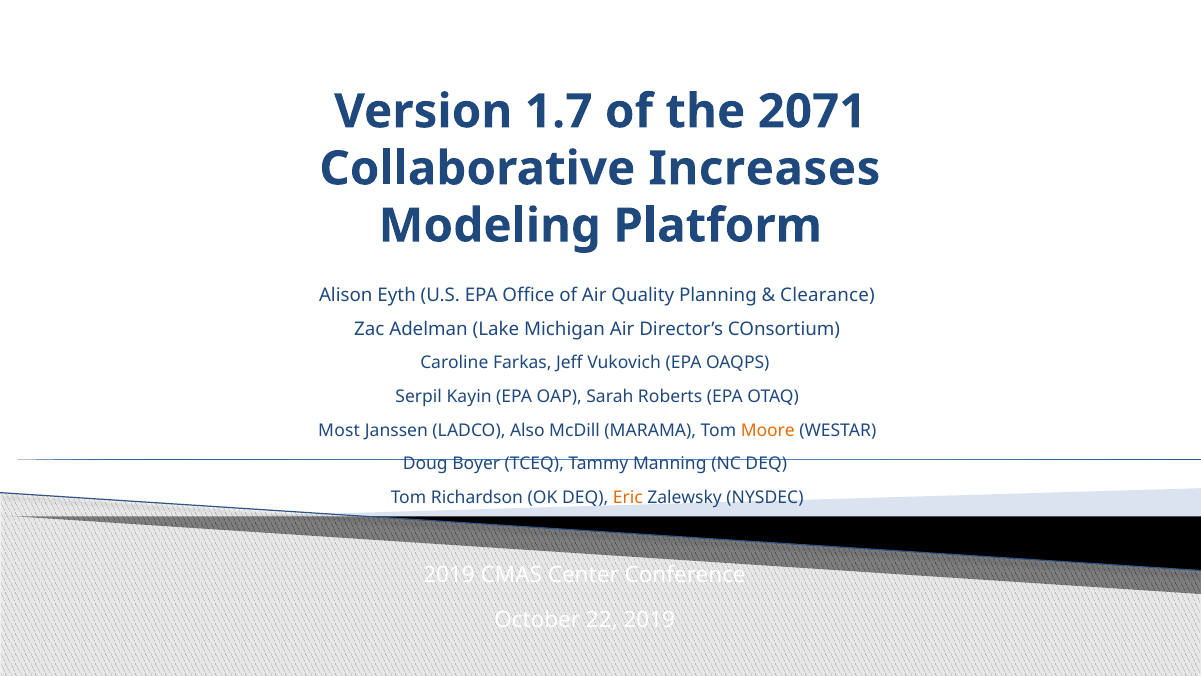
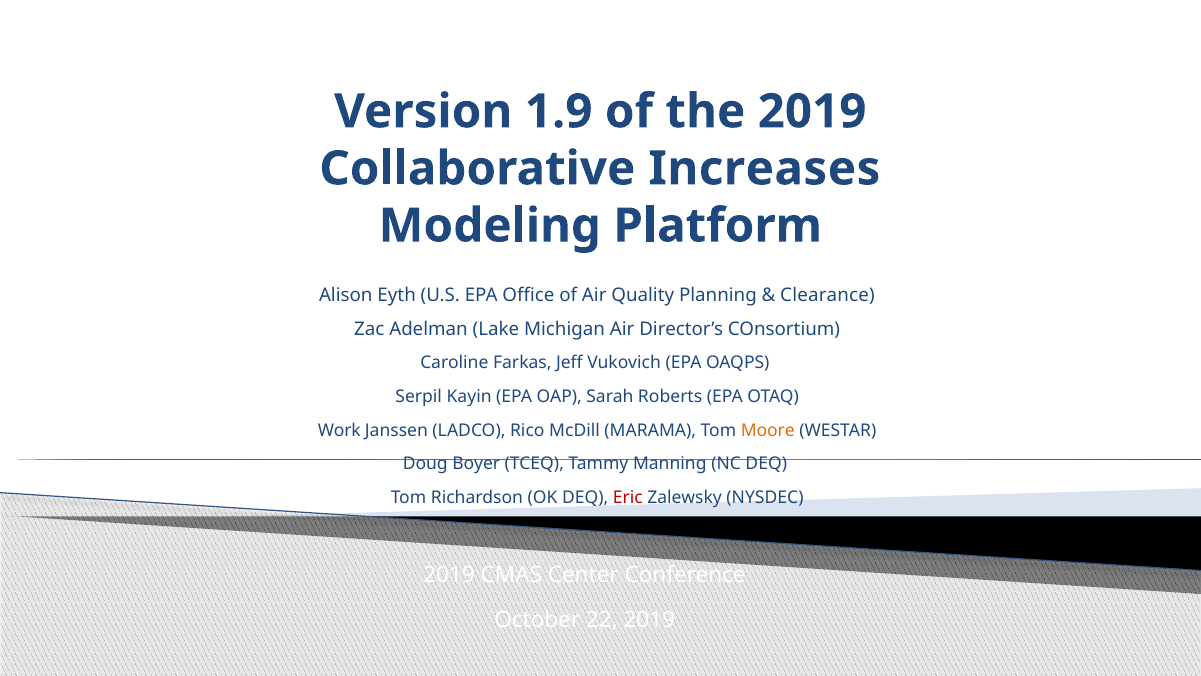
1.7: 1.7 -> 1.9
the 2071: 2071 -> 2019
Most: Most -> Work
Also: Also -> Rico
Eric colour: orange -> red
